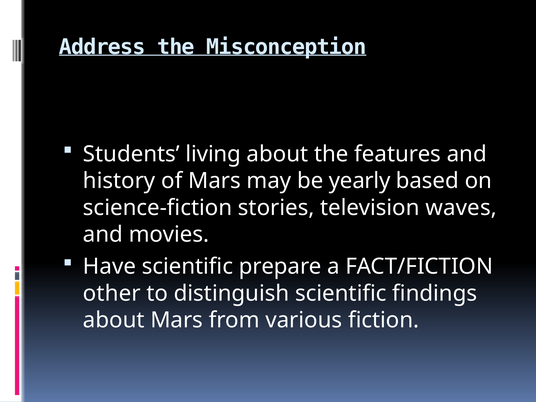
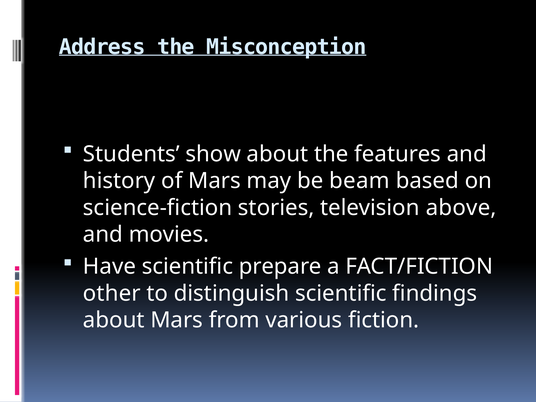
living: living -> show
yearly: yearly -> beam
waves: waves -> above
